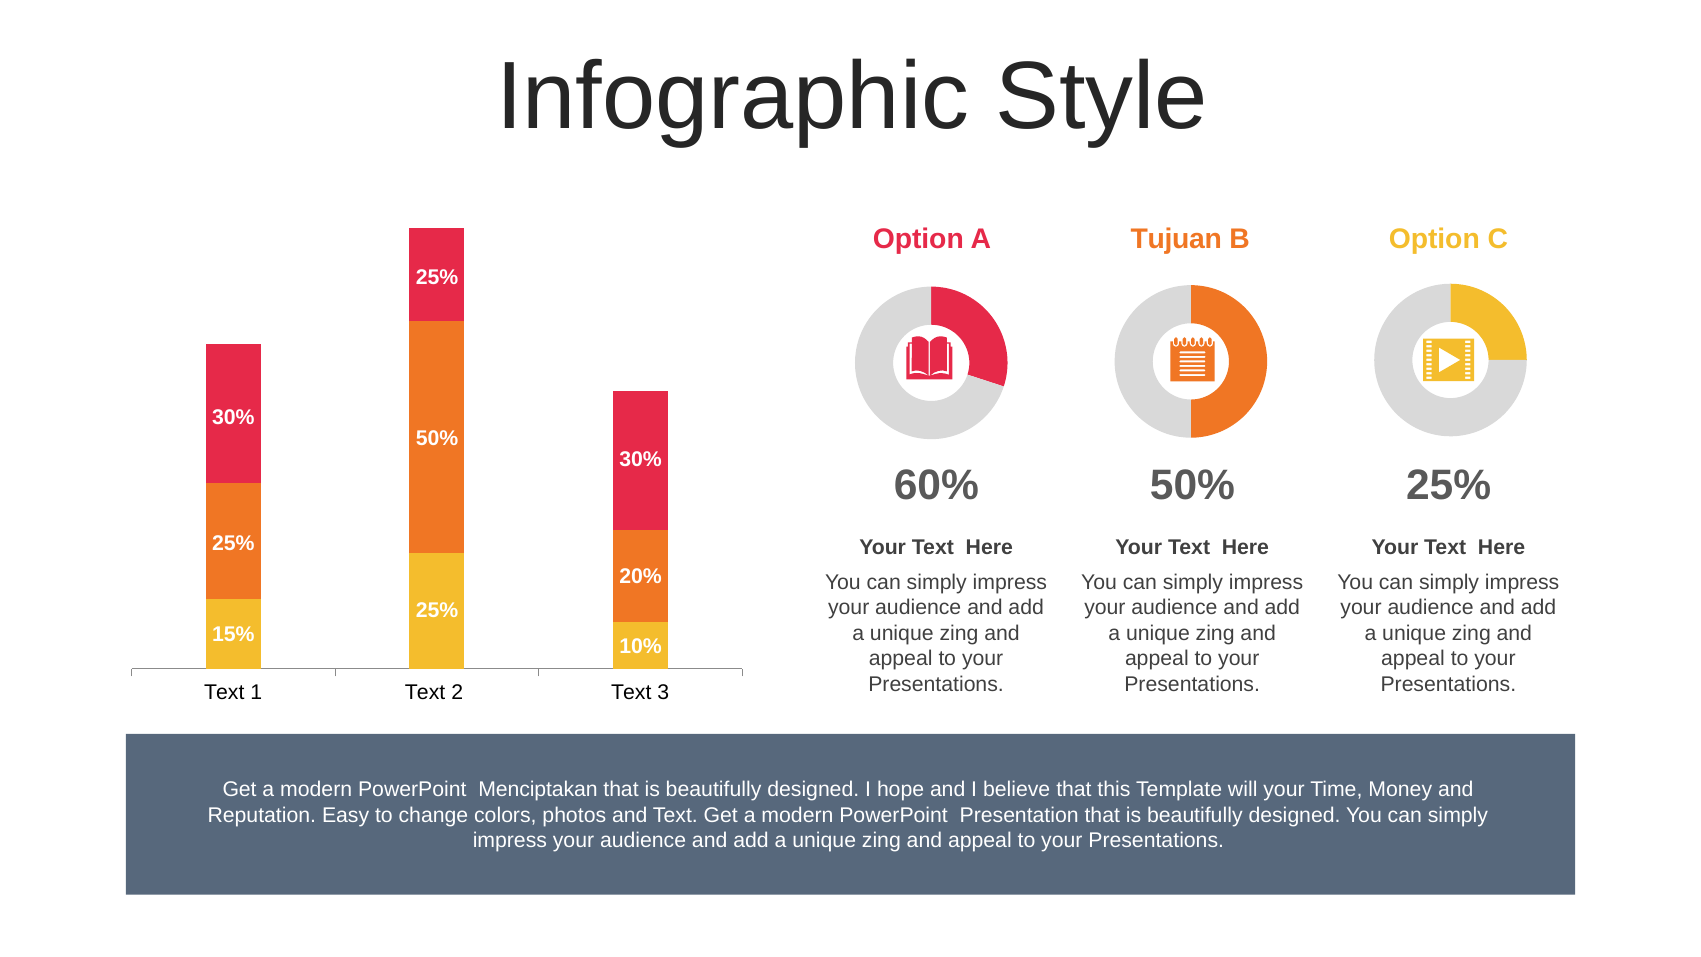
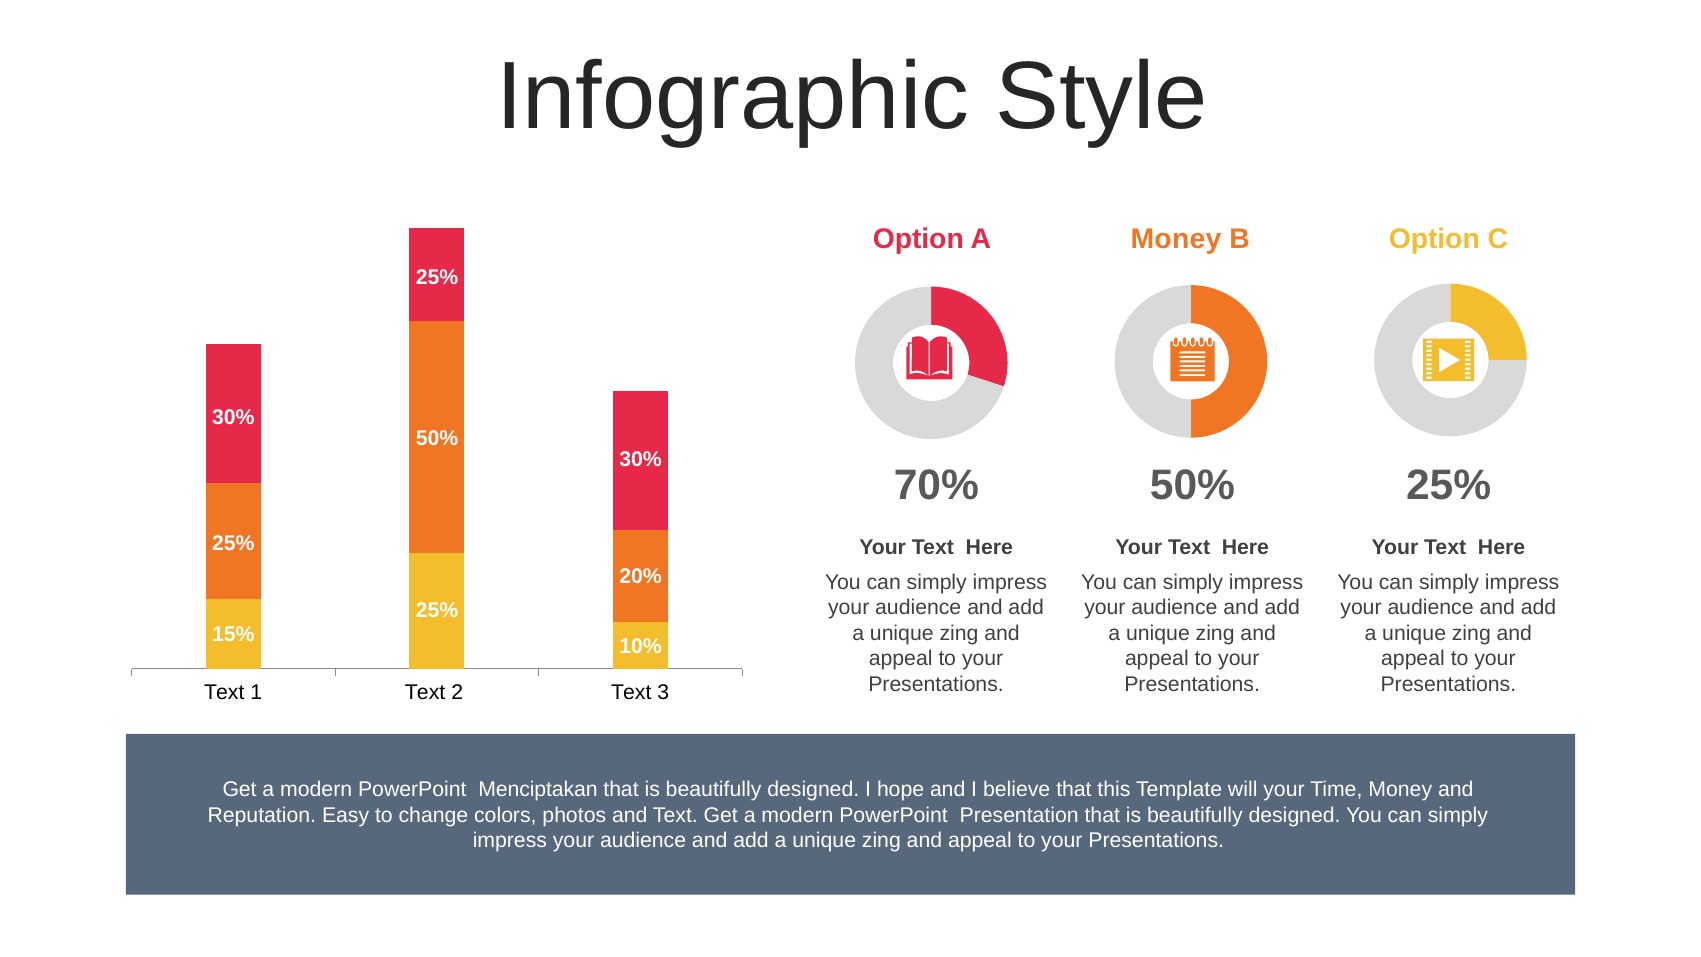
A Tujuan: Tujuan -> Money
60%: 60% -> 70%
